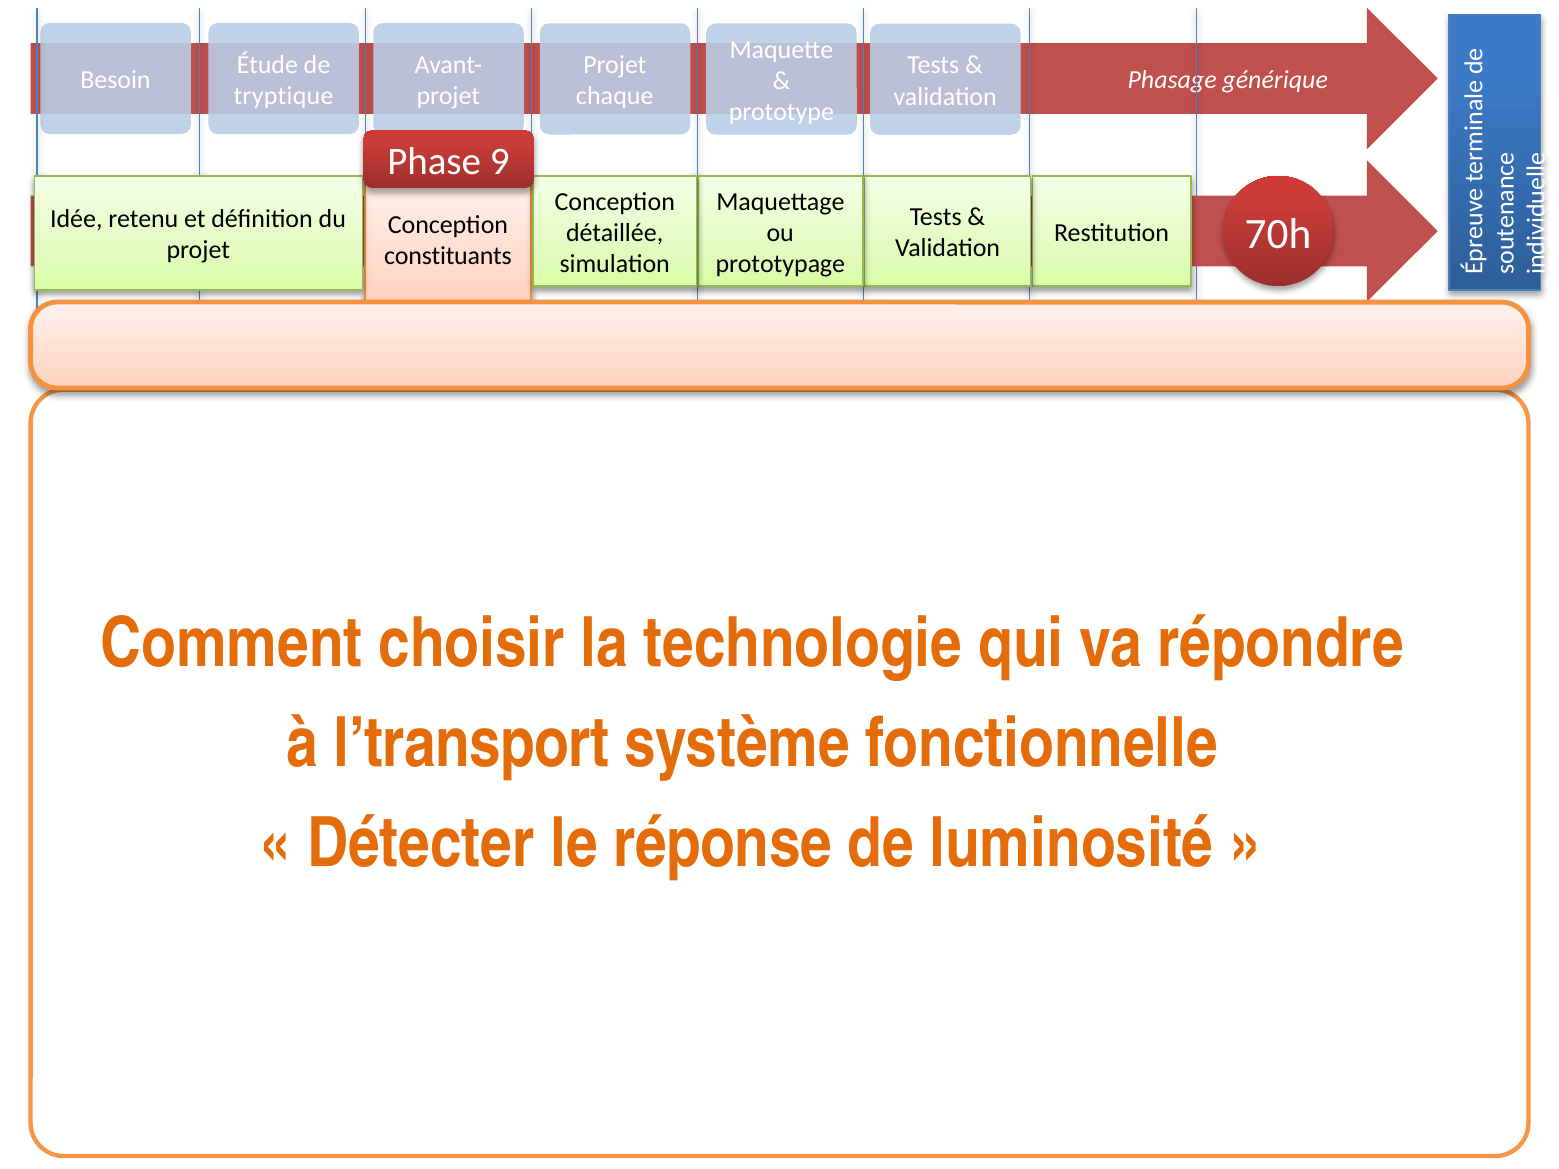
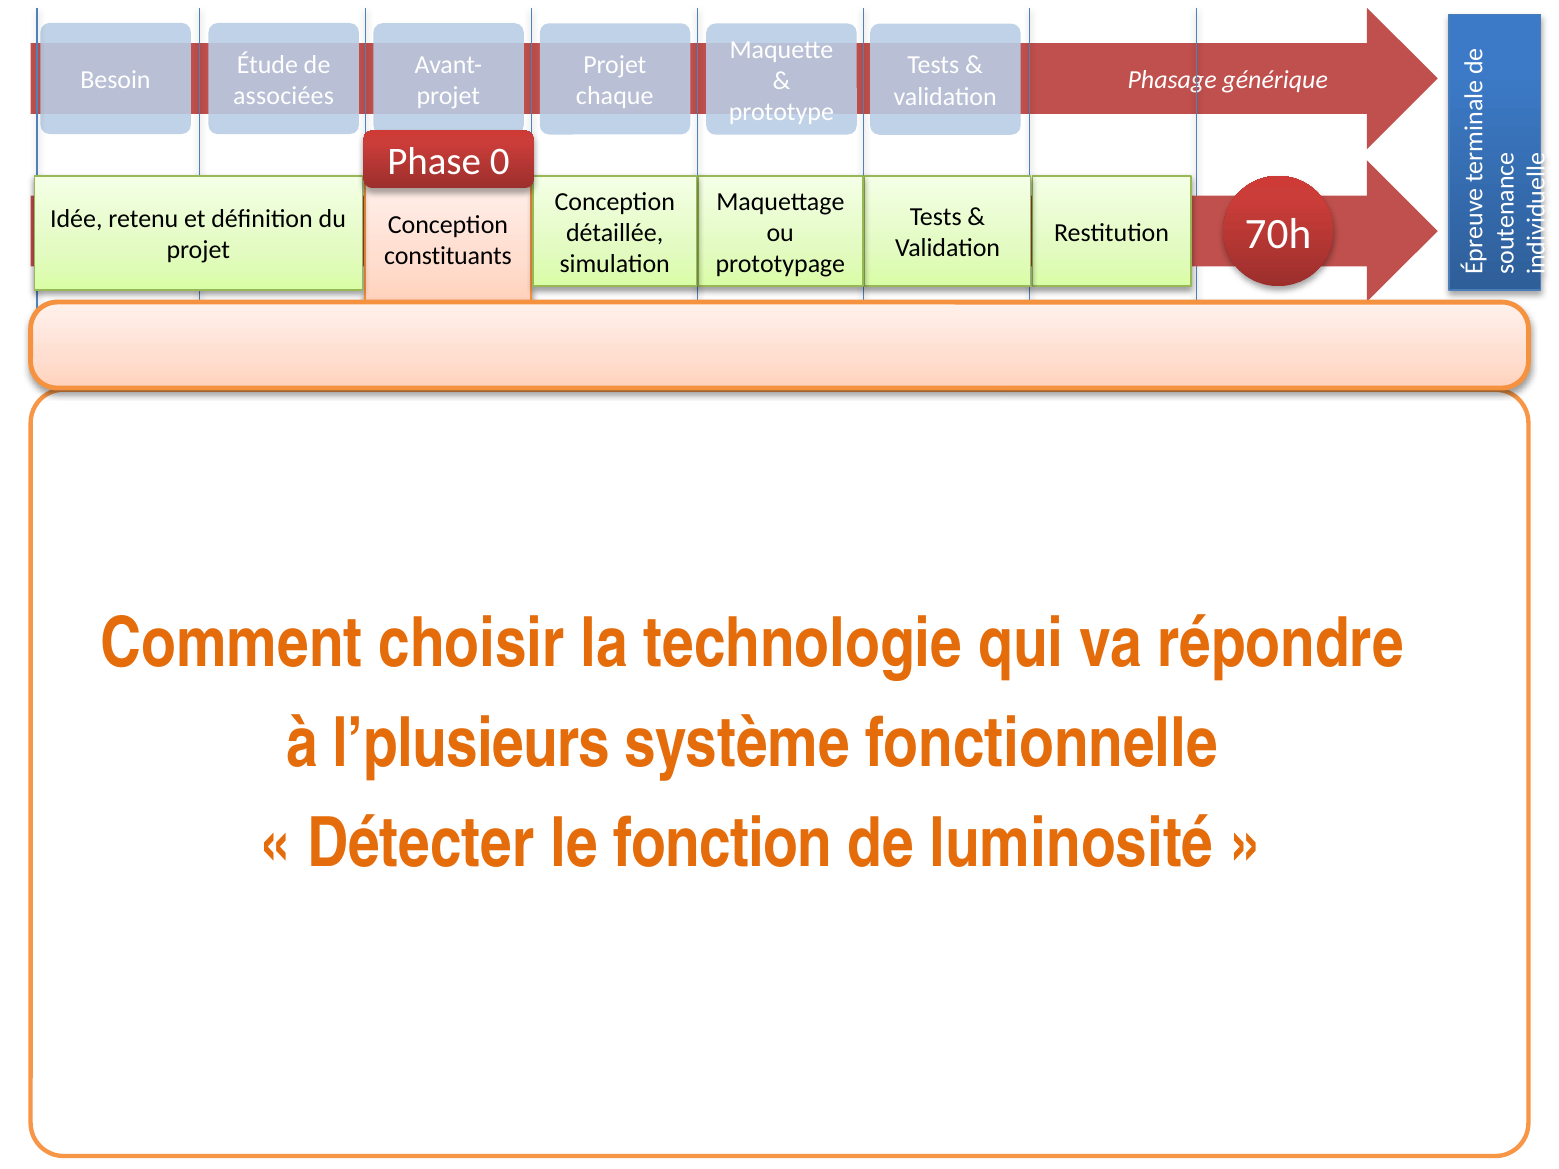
tryptique: tryptique -> associées
9: 9 -> 0
l’transport: l’transport -> l’plusieurs
réponse: réponse -> fonction
